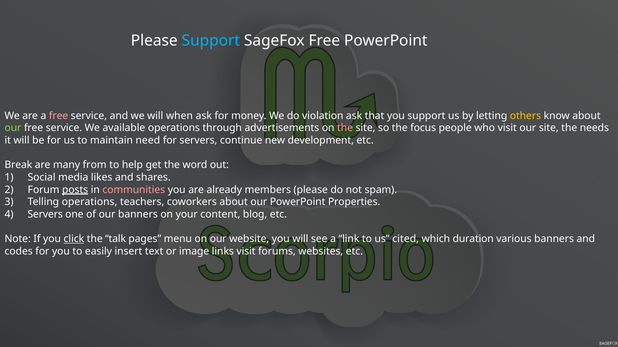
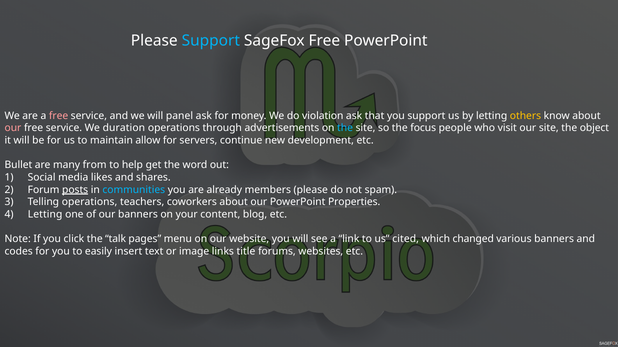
when: when -> panel
our at (13, 128) colour: light green -> pink
available: available -> duration
the at (345, 128) colour: pink -> light blue
needs: needs -> object
need: need -> allow
Break: Break -> Bullet
communities colour: pink -> light blue
Servers at (45, 215): Servers -> Letting
click underline: present -> none
duration: duration -> changed
links visit: visit -> title
